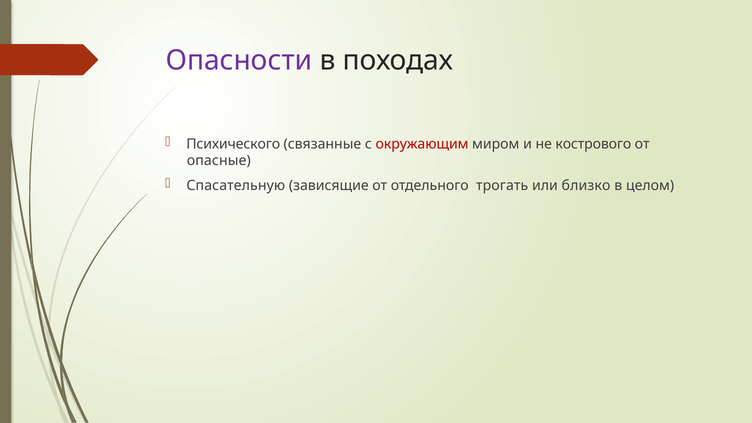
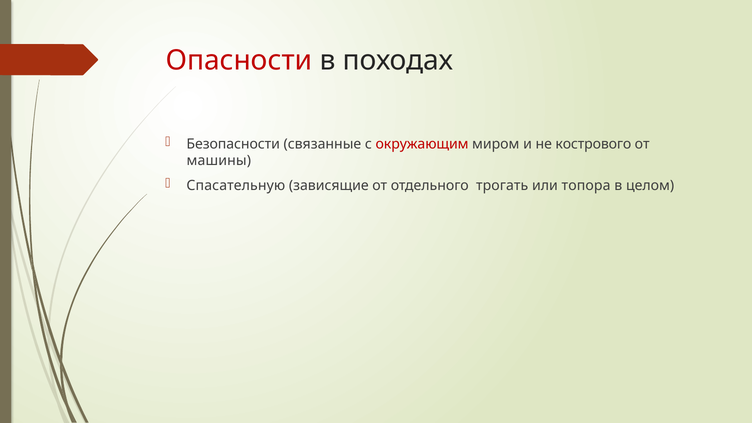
Опасности colour: purple -> red
Психического: Психического -> Безопасности
опасные: опасные -> машины
близко: близко -> топора
